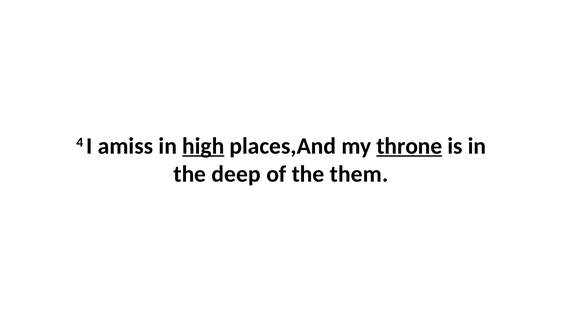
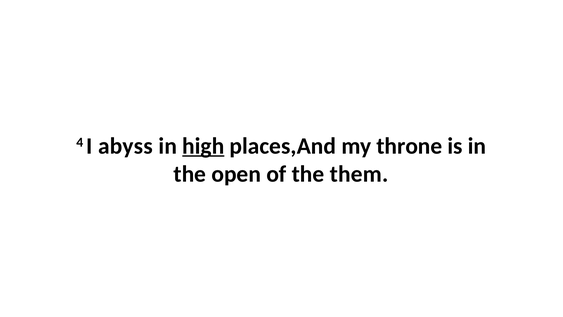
amiss: amiss -> abyss
throne underline: present -> none
deep: deep -> open
